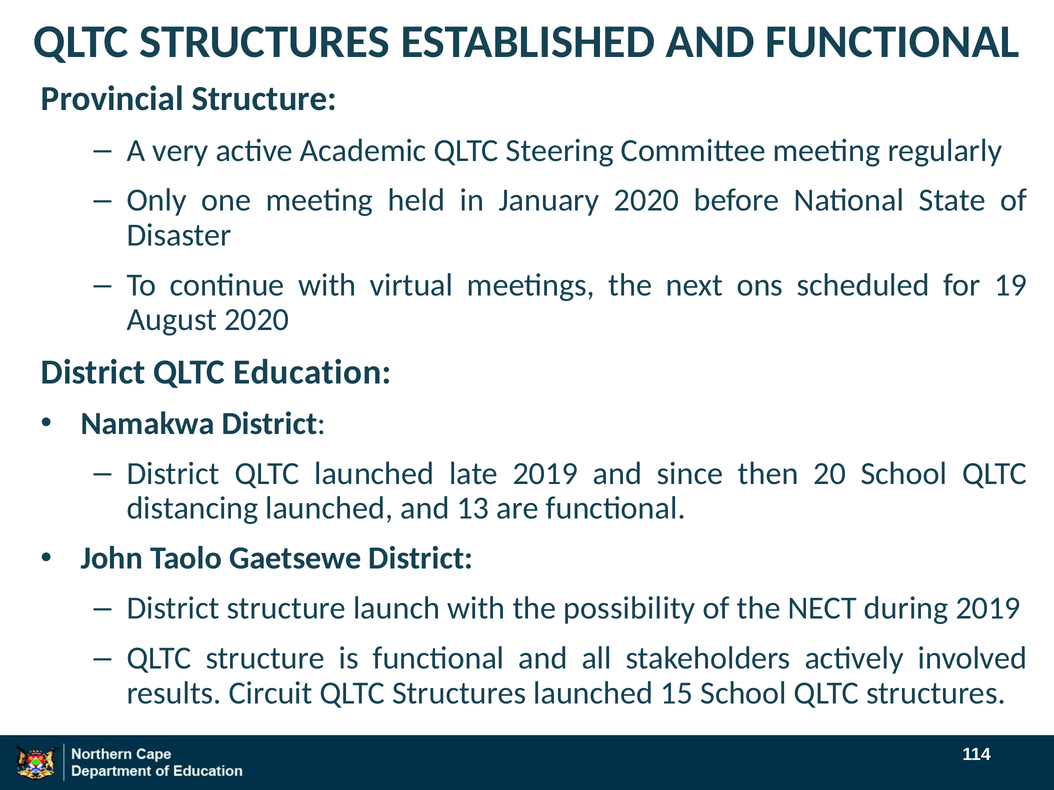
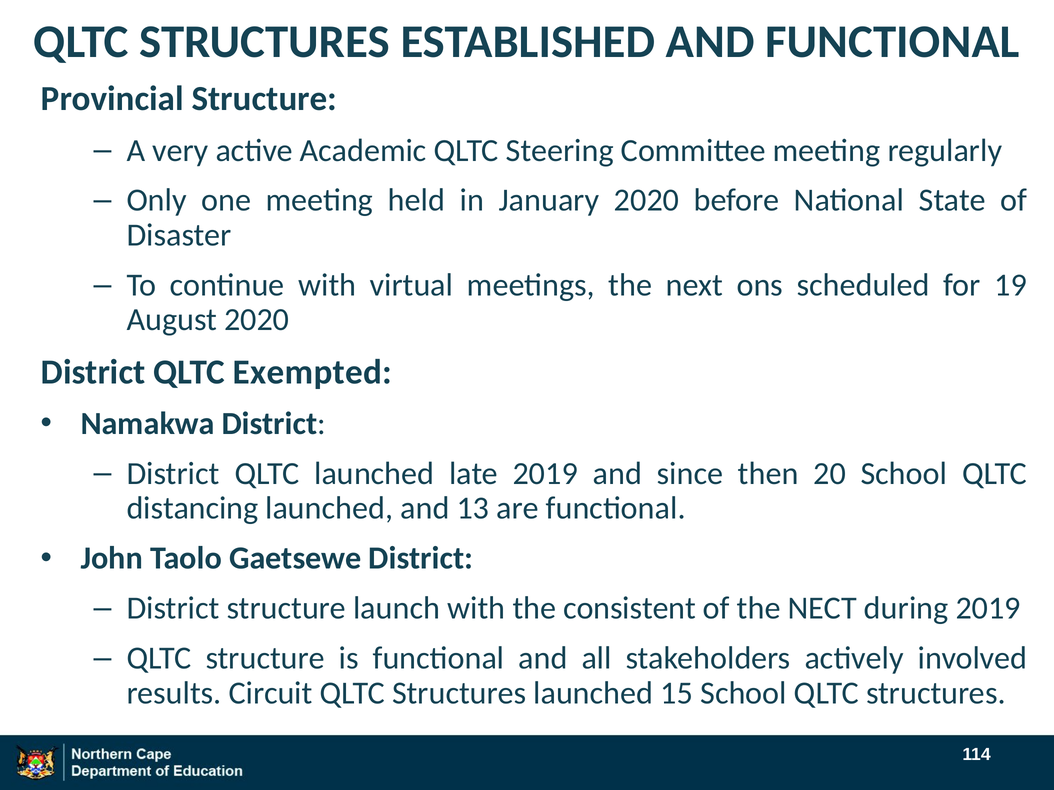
Education: Education -> Exempted
possibility: possibility -> consistent
